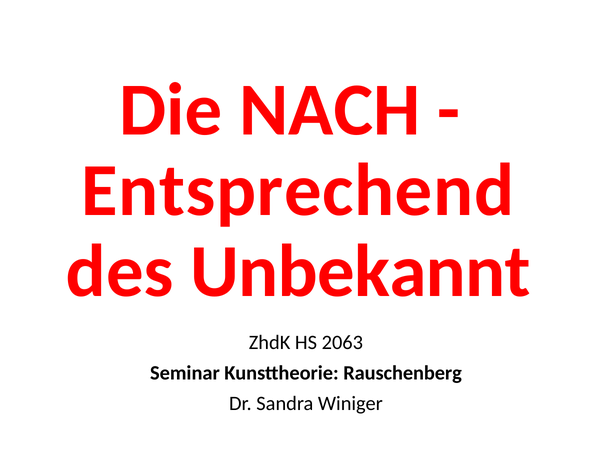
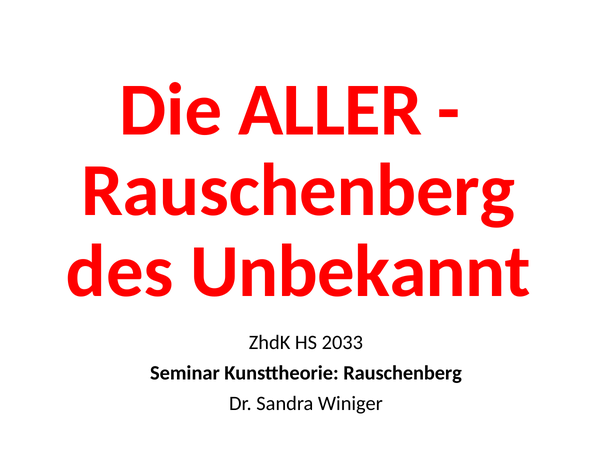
NACH: NACH -> ALLER
Entsprechend at (298, 191): Entsprechend -> Rauschenberg
2063: 2063 -> 2033
